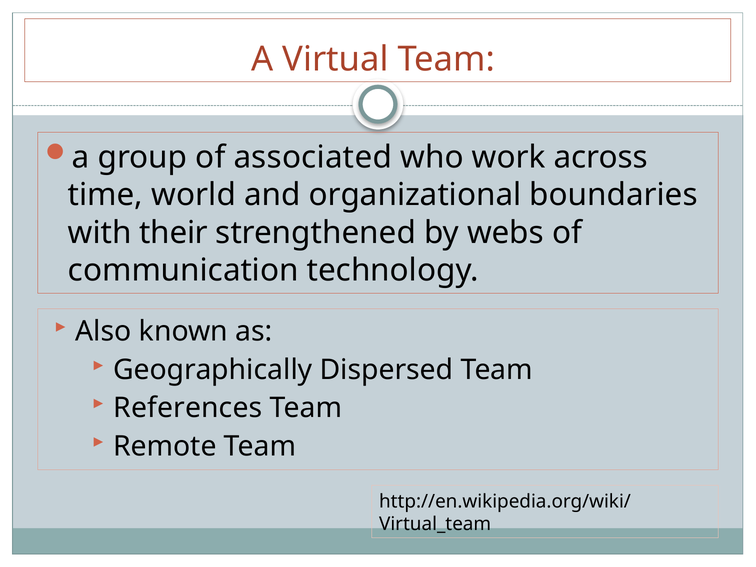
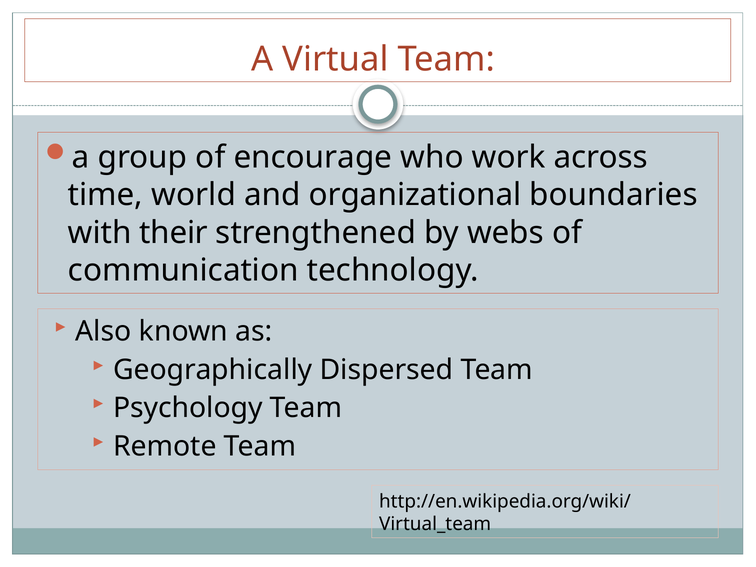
associated: associated -> encourage
References: References -> Psychology
